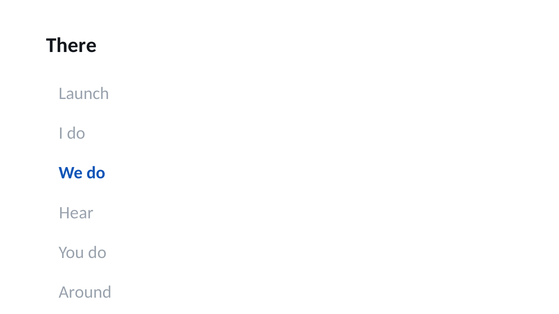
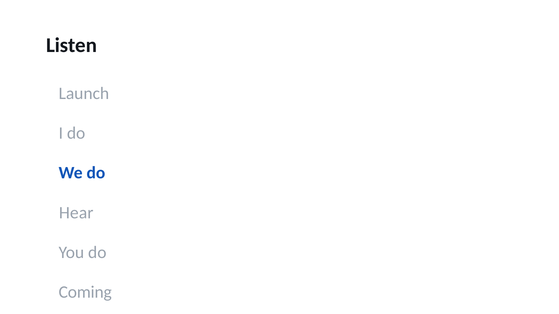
There: There -> Listen
Around: Around -> Coming
